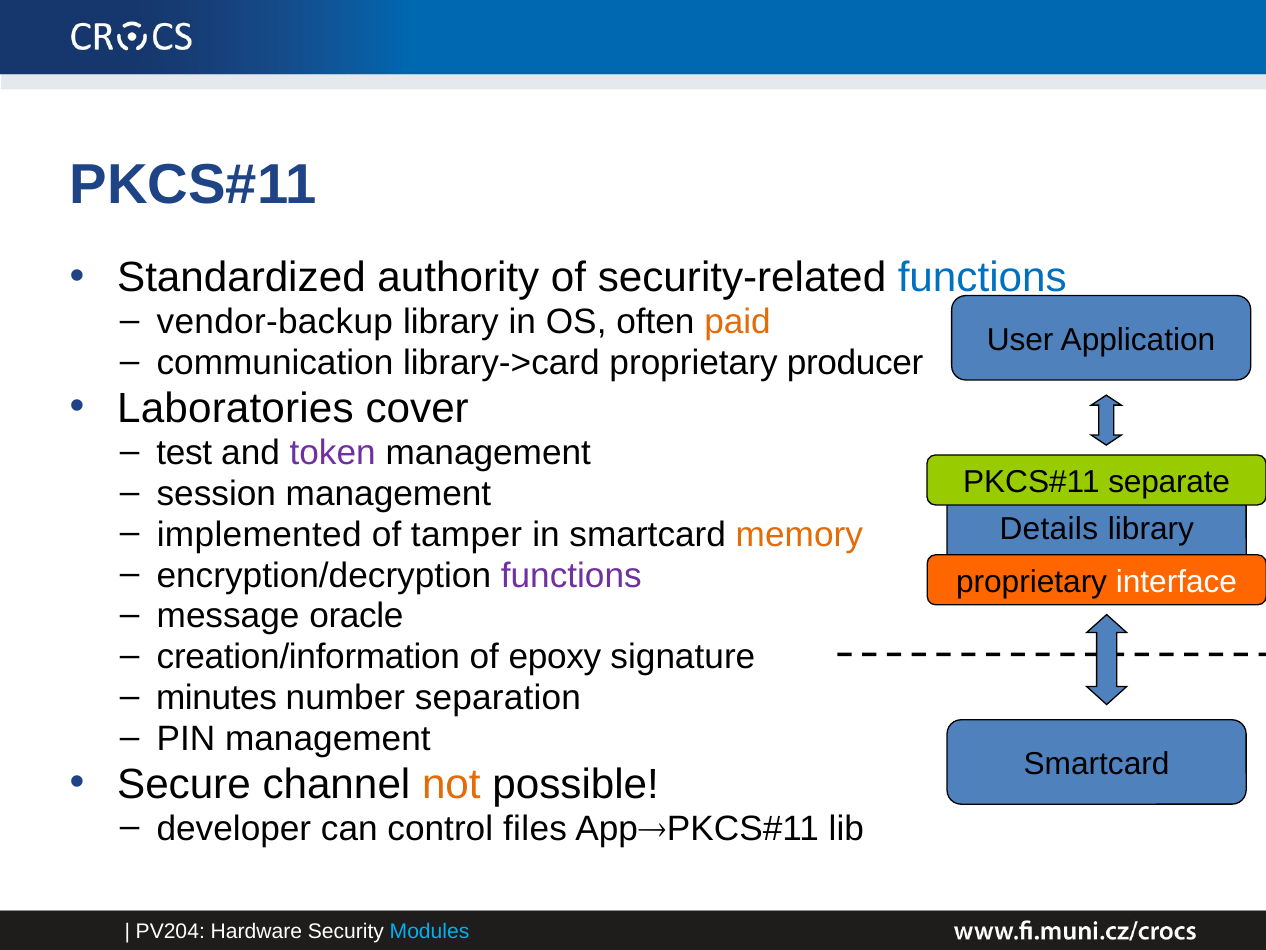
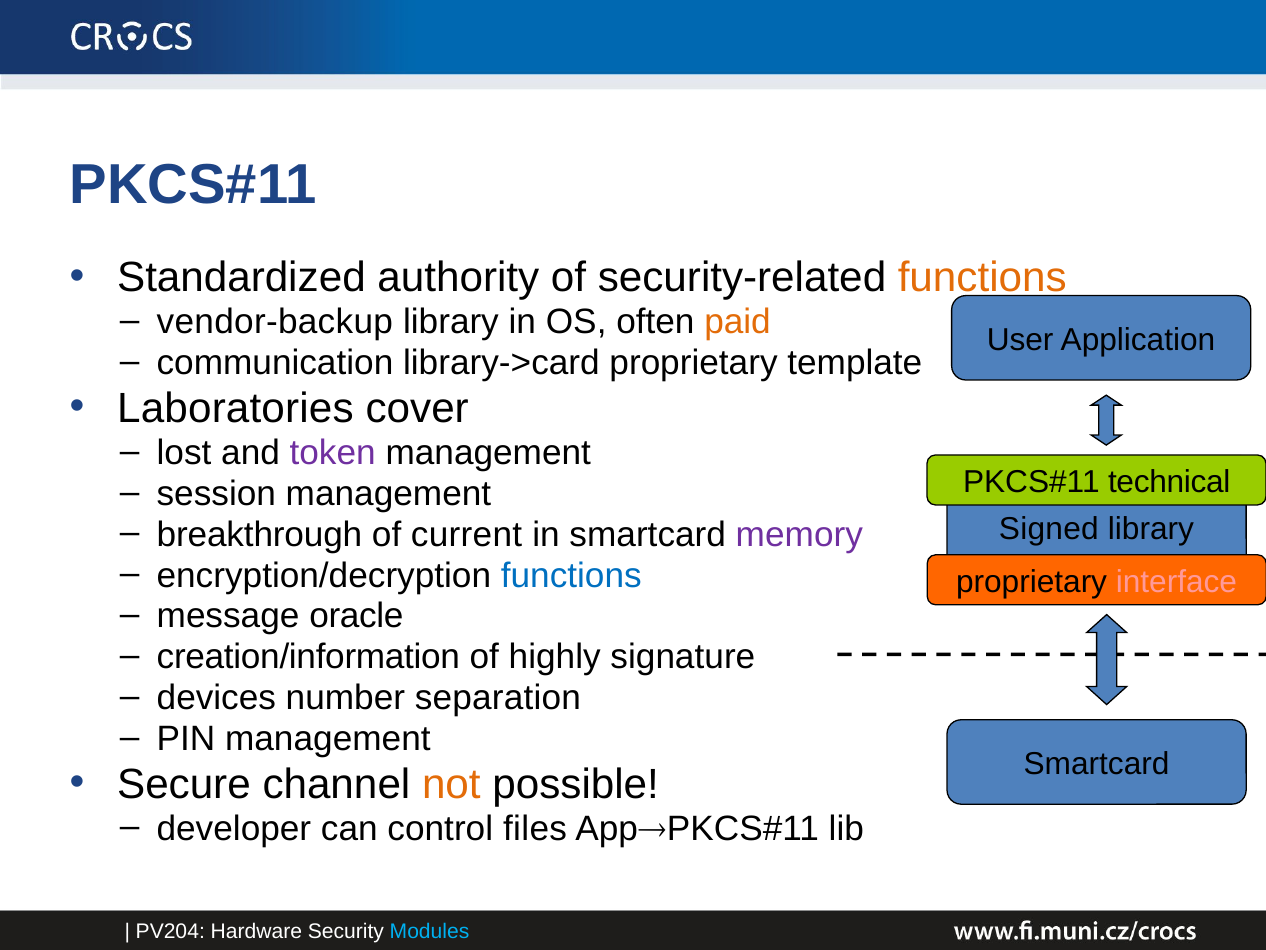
functions at (982, 278) colour: blue -> orange
producer: producer -> template
test: test -> lost
separate: separate -> technical
Details: Details -> Signed
implemented: implemented -> breakthrough
tamper: tamper -> current
memory colour: orange -> purple
functions at (571, 575) colour: purple -> blue
interface colour: white -> pink
epoxy: epoxy -> highly
minutes: minutes -> devices
